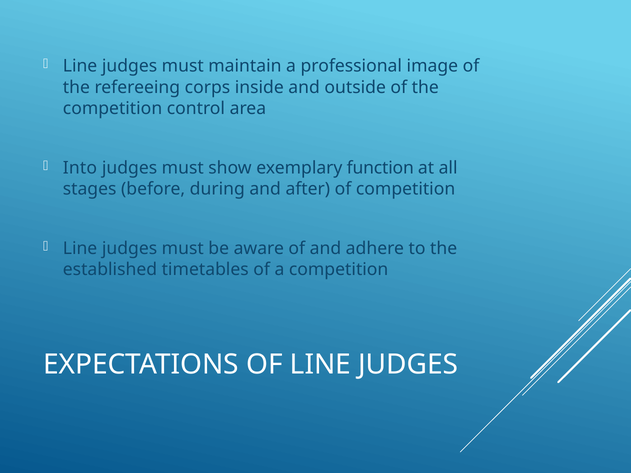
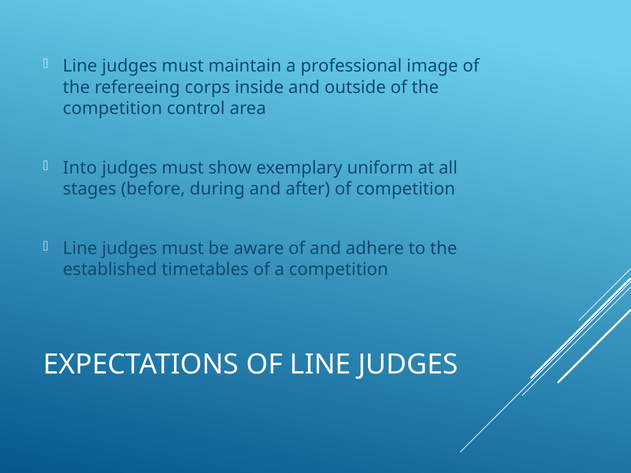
function: function -> uniform
